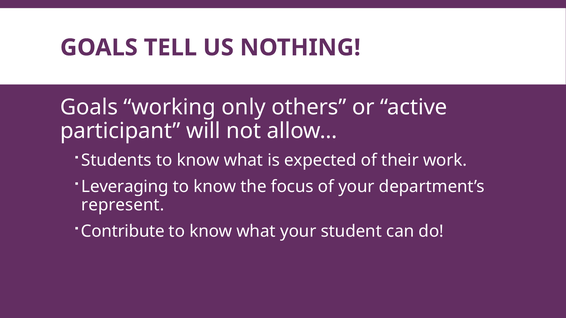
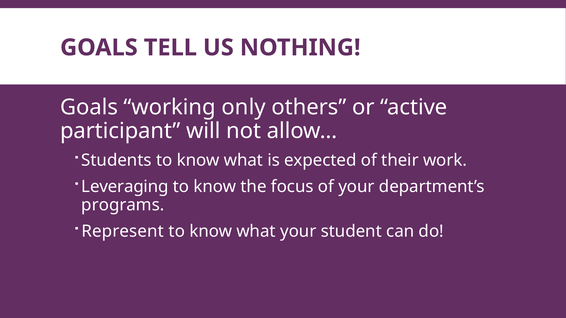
represent: represent -> programs
Contribute: Contribute -> Represent
